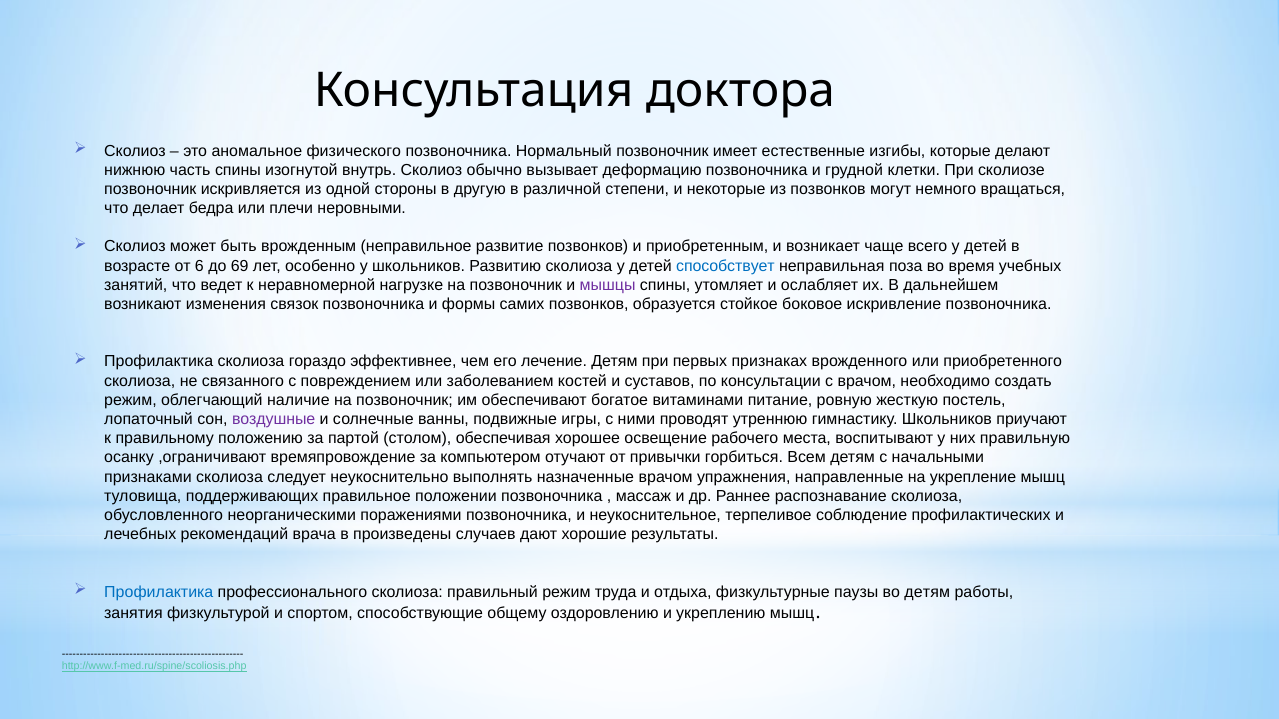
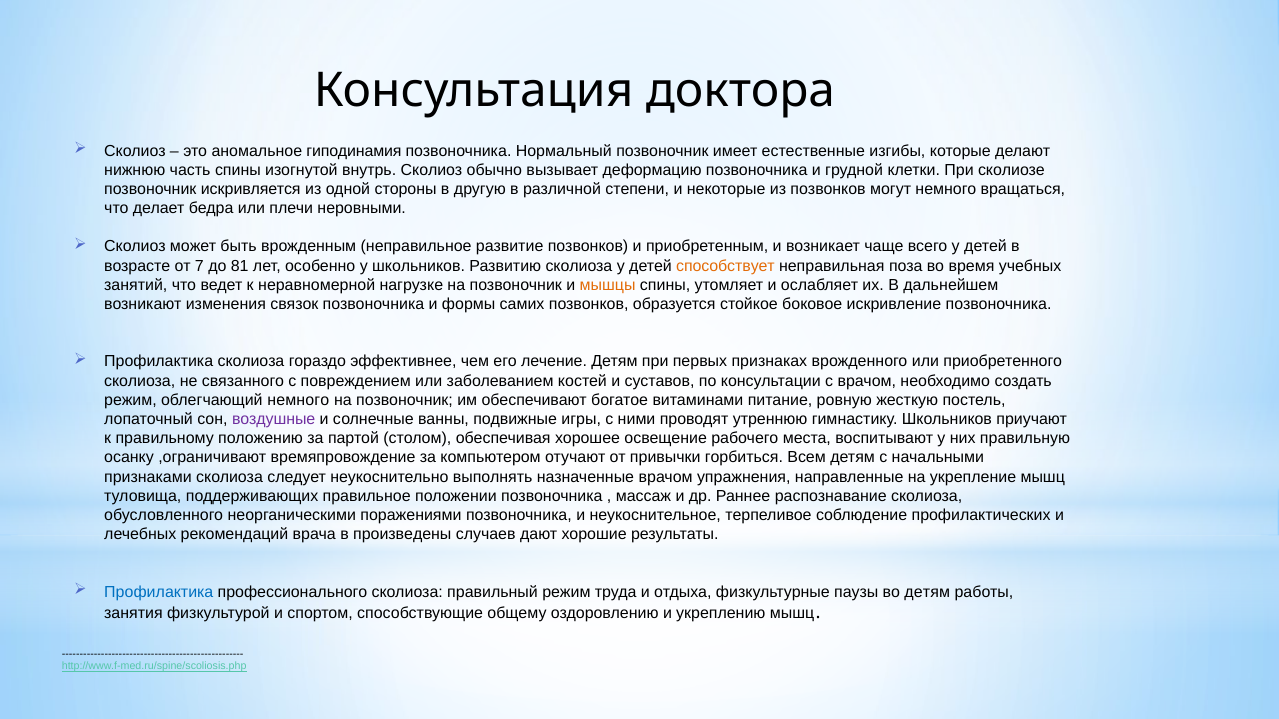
физического: физического -> гиподинамия
6: 6 -> 7
69: 69 -> 81
способствует colour: blue -> orange
мышцы colour: purple -> orange
облегчающий наличие: наличие -> немного
